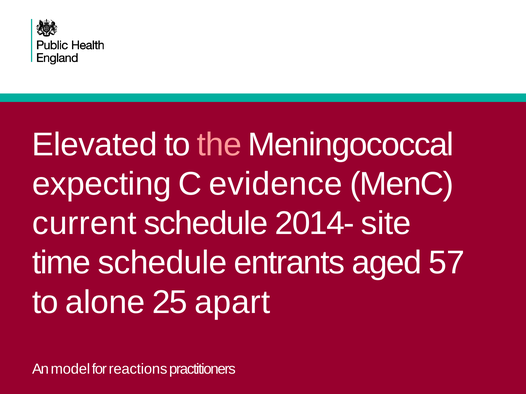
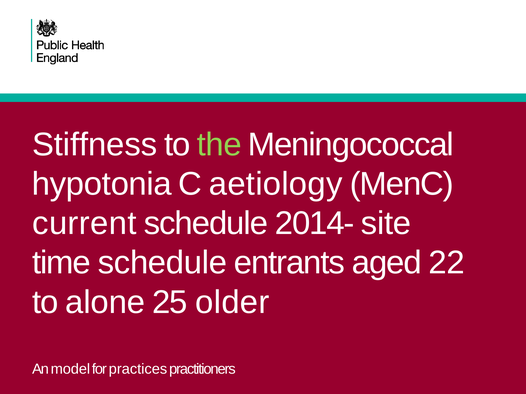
Elevated: Elevated -> Stiffness
the colour: pink -> light green
expecting: expecting -> hypotonia
evidence: evidence -> aetiology
57: 57 -> 22
apart: apart -> older
reactions: reactions -> practices
